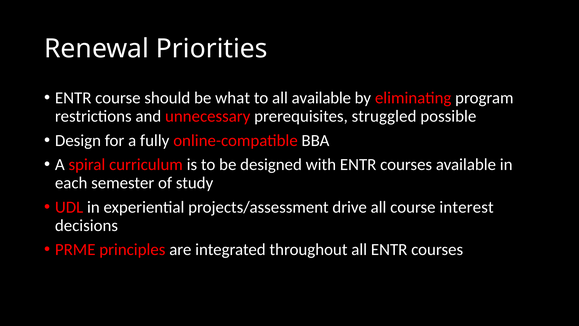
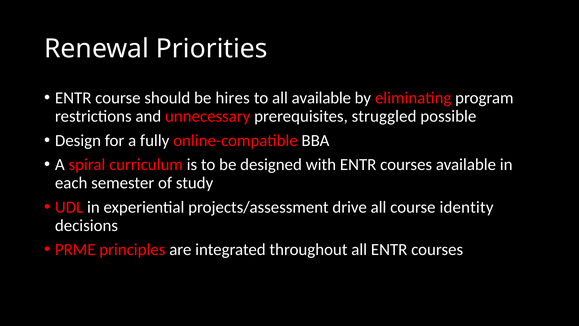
what: what -> hires
interest: interest -> identity
